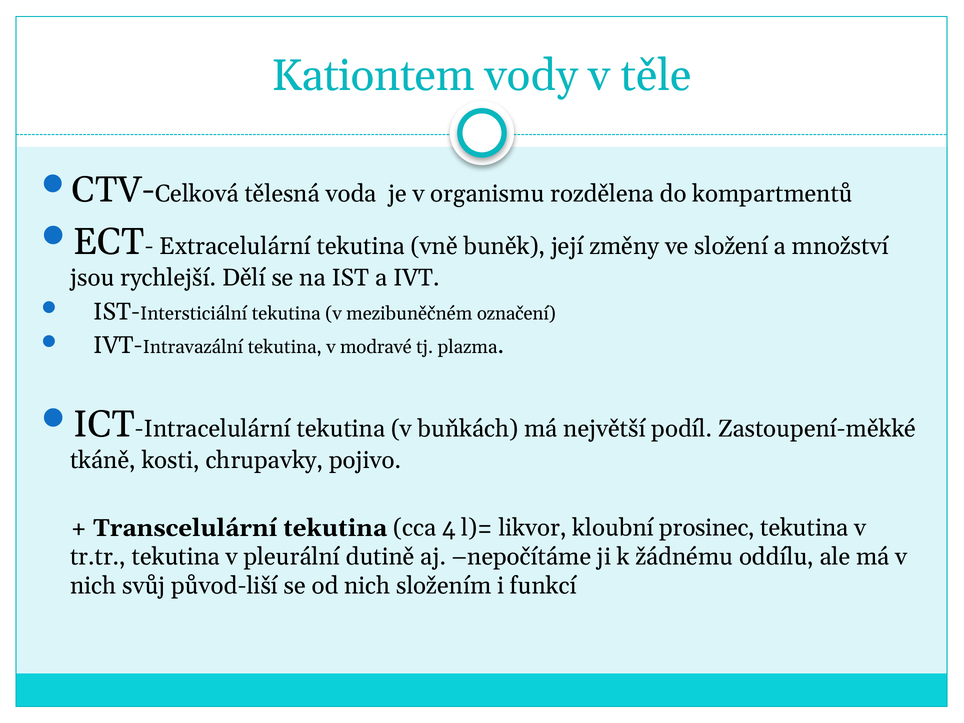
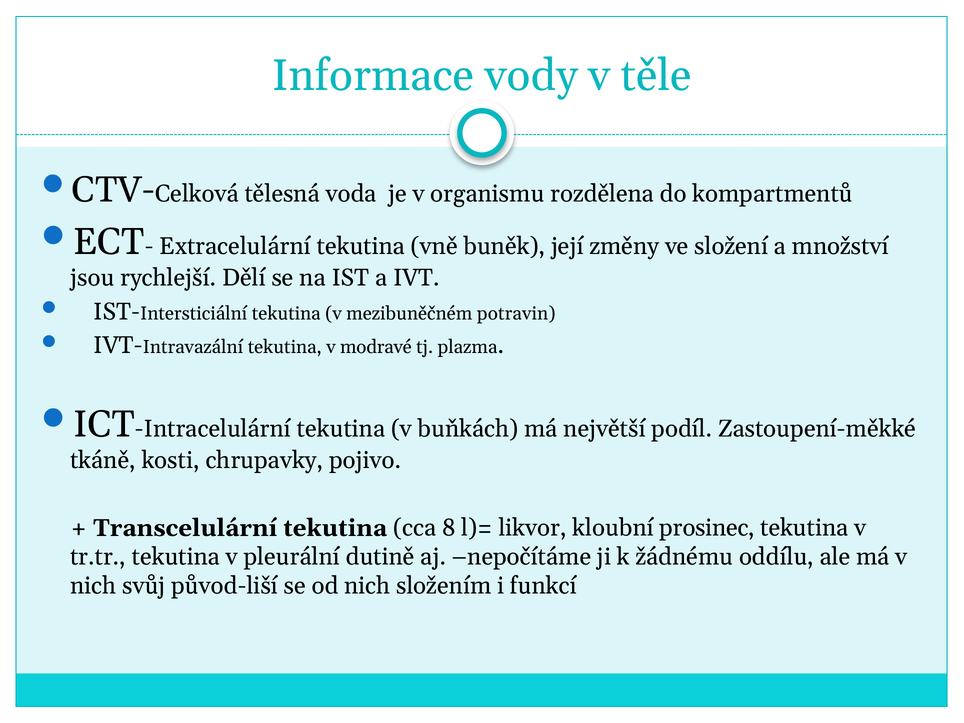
Kationtem: Kationtem -> Informace
označení: označení -> potravin
4: 4 -> 8
